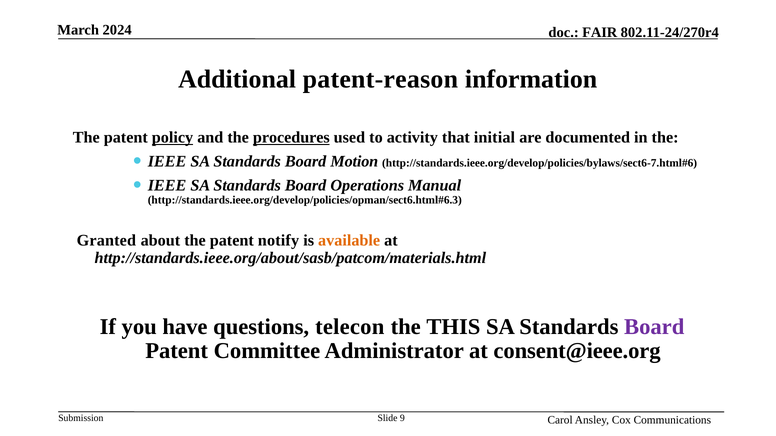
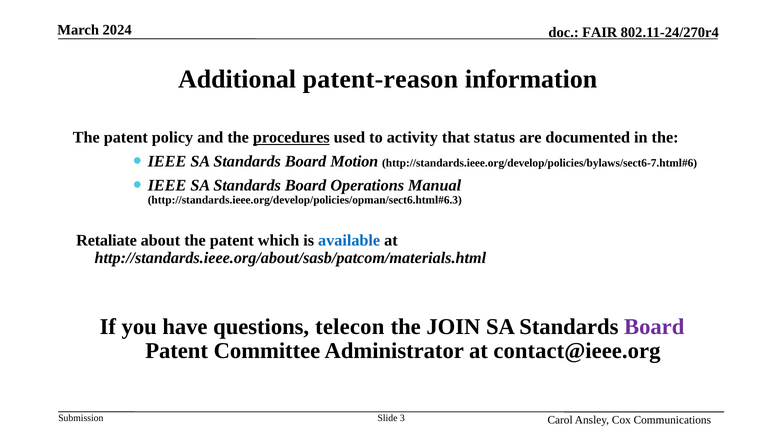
policy underline: present -> none
initial: initial -> status
Granted: Granted -> Retaliate
notify: notify -> which
available colour: orange -> blue
THIS: THIS -> JOIN
consent@ieee.org: consent@ieee.org -> contact@ieee.org
9: 9 -> 3
